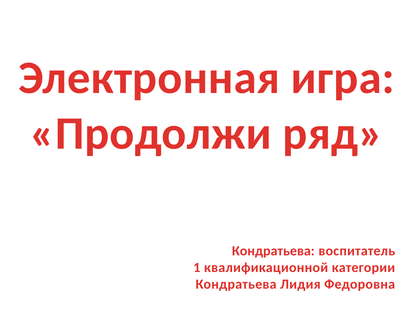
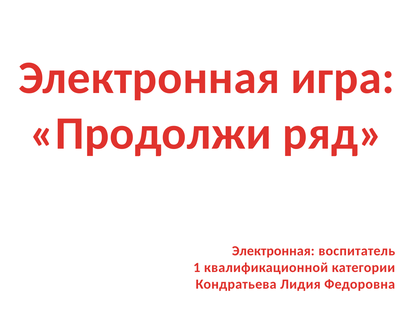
Кондратьева at (273, 251): Кондратьева -> Электронная
